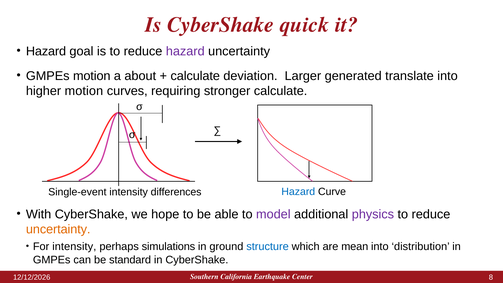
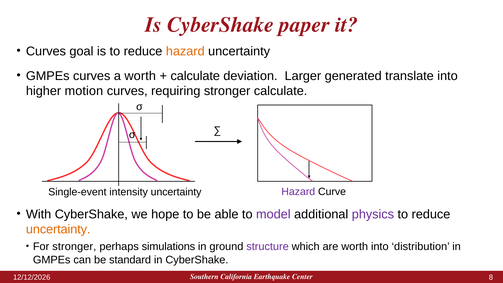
quick: quick -> paper
Hazard at (46, 51): Hazard -> Curves
hazard at (185, 51) colour: purple -> orange
GMPEs motion: motion -> curves
a about: about -> worth
Hazard at (298, 192) colour: blue -> purple
intensity differences: differences -> uncertainty
For intensity: intensity -> stronger
structure colour: blue -> purple
are mean: mean -> worth
